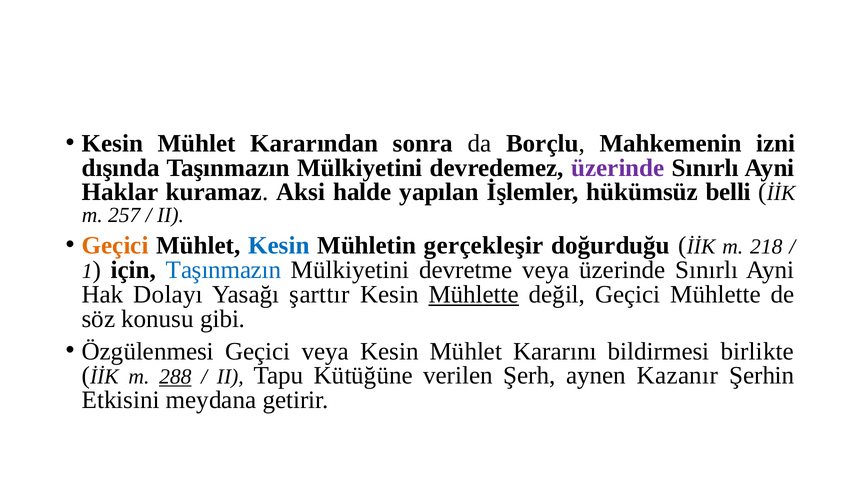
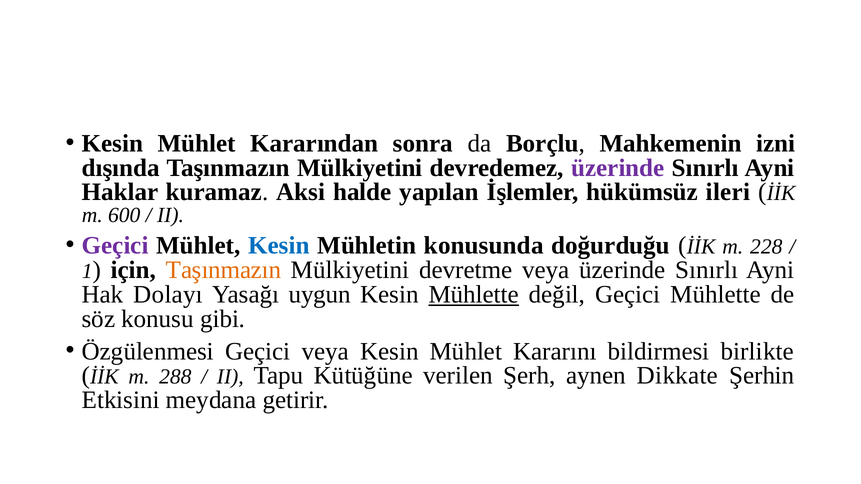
belli: belli -> ileri
257: 257 -> 600
Geçici at (115, 246) colour: orange -> purple
gerçekleşir: gerçekleşir -> konusunda
218: 218 -> 228
Taşınmazın at (224, 270) colour: blue -> orange
şarttır: şarttır -> uygun
288 underline: present -> none
Kazanır: Kazanır -> Dikkate
